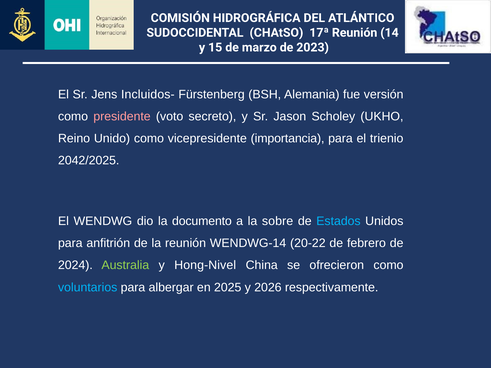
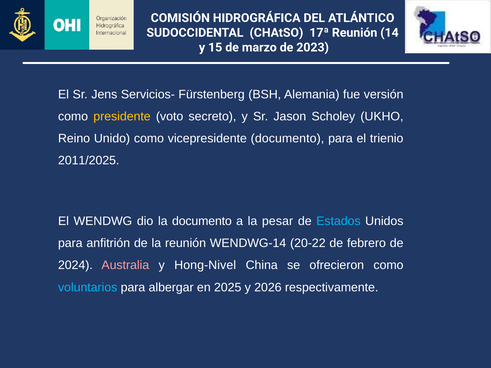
Incluidos-: Incluidos- -> Servicios-
presidente colour: pink -> yellow
vicepresidente importancia: importancia -> documento
2042/2025: 2042/2025 -> 2011/2025
sobre: sobre -> pesar
Australia colour: light green -> pink
